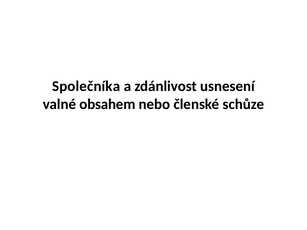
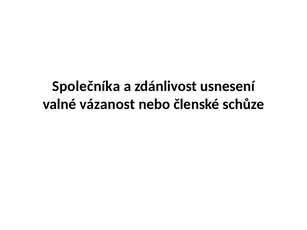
obsahem: obsahem -> vázanost
